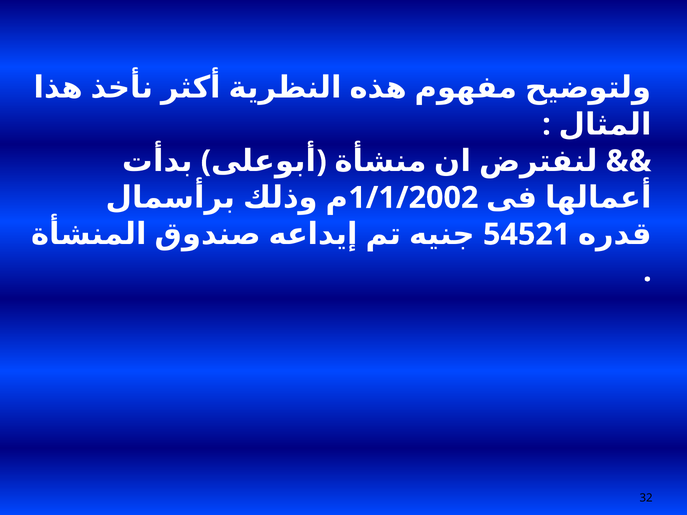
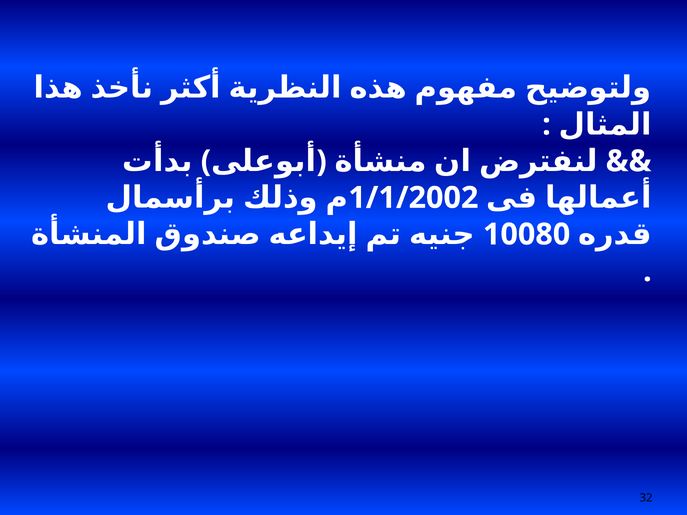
54521: 54521 -> 10080
